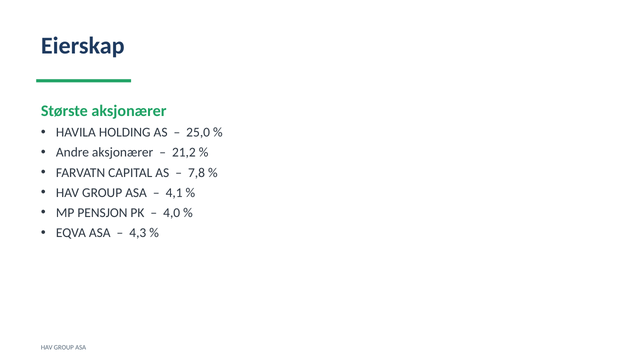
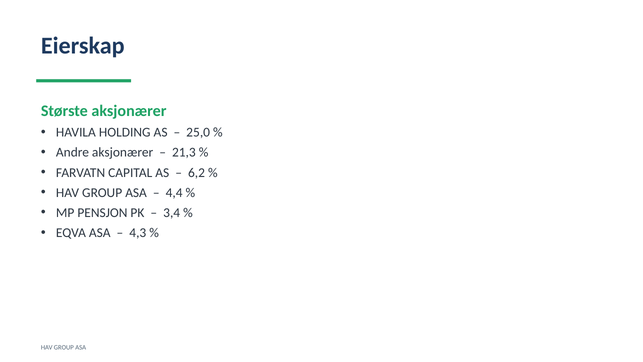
21,2: 21,2 -> 21,3
7,8: 7,8 -> 6,2
4,1: 4,1 -> 4,4
4,0: 4,0 -> 3,4
